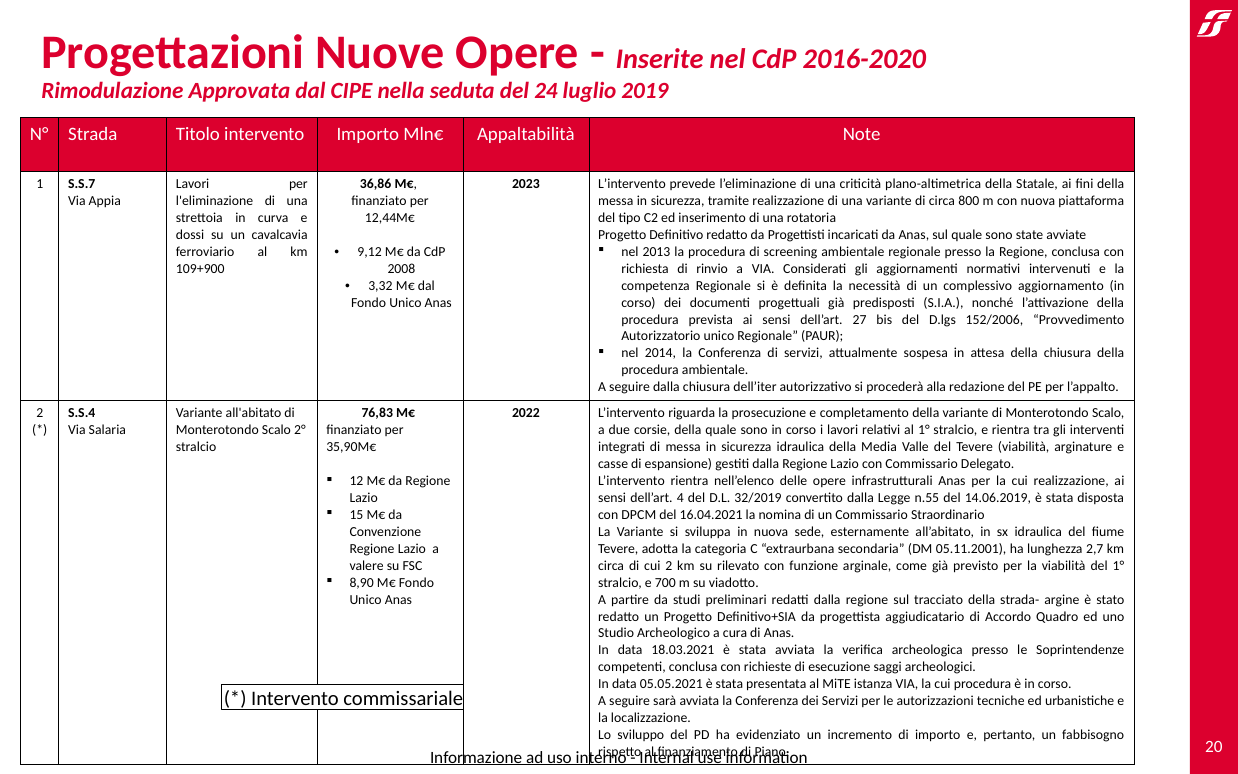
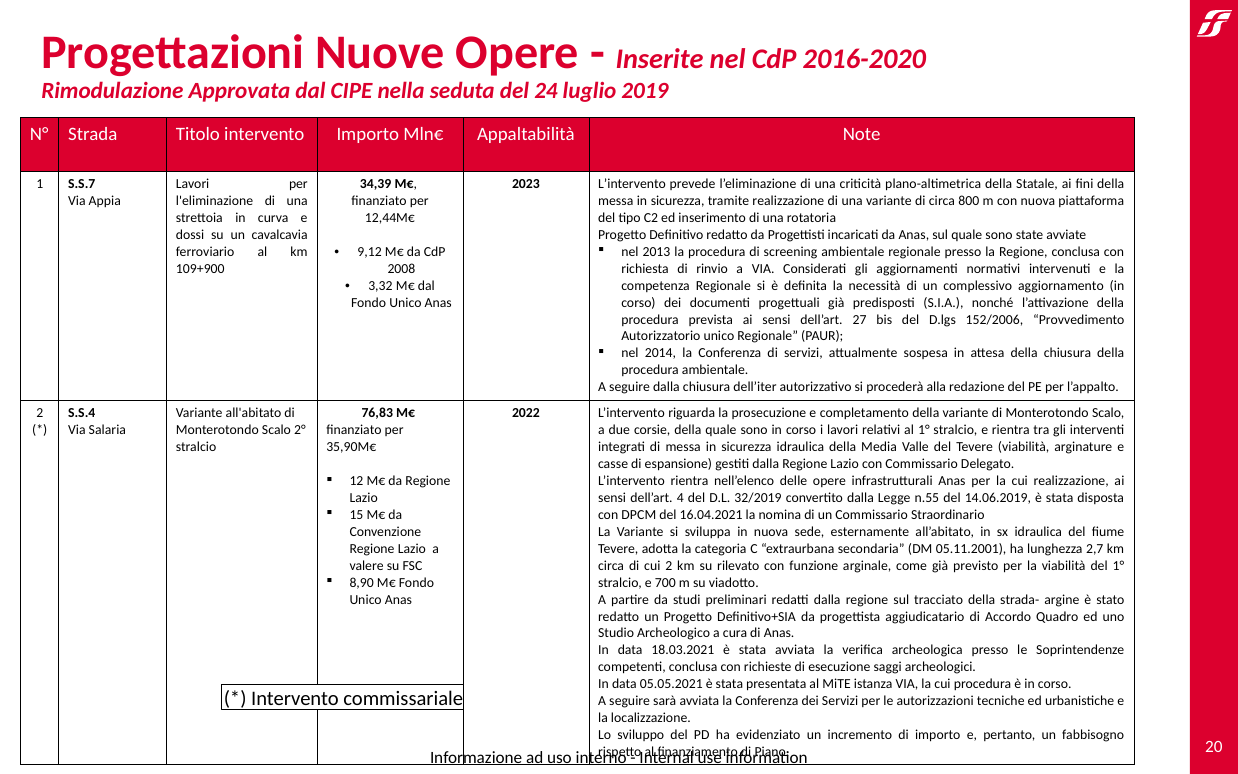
36,86: 36,86 -> 34,39
